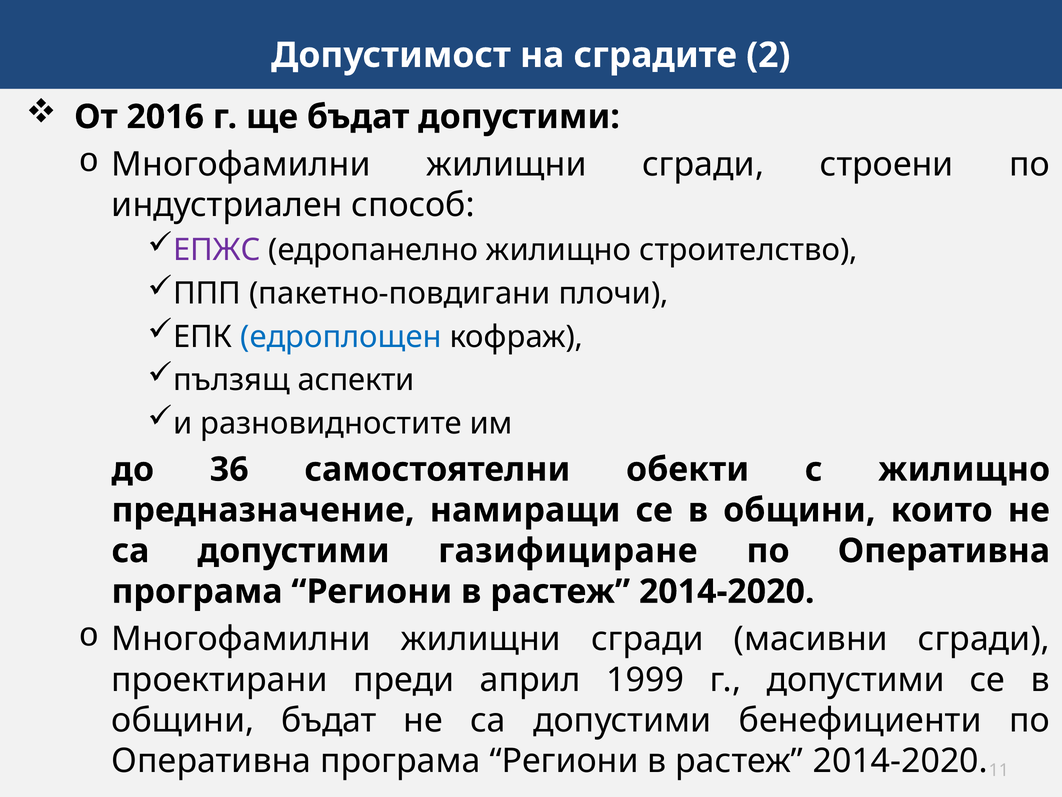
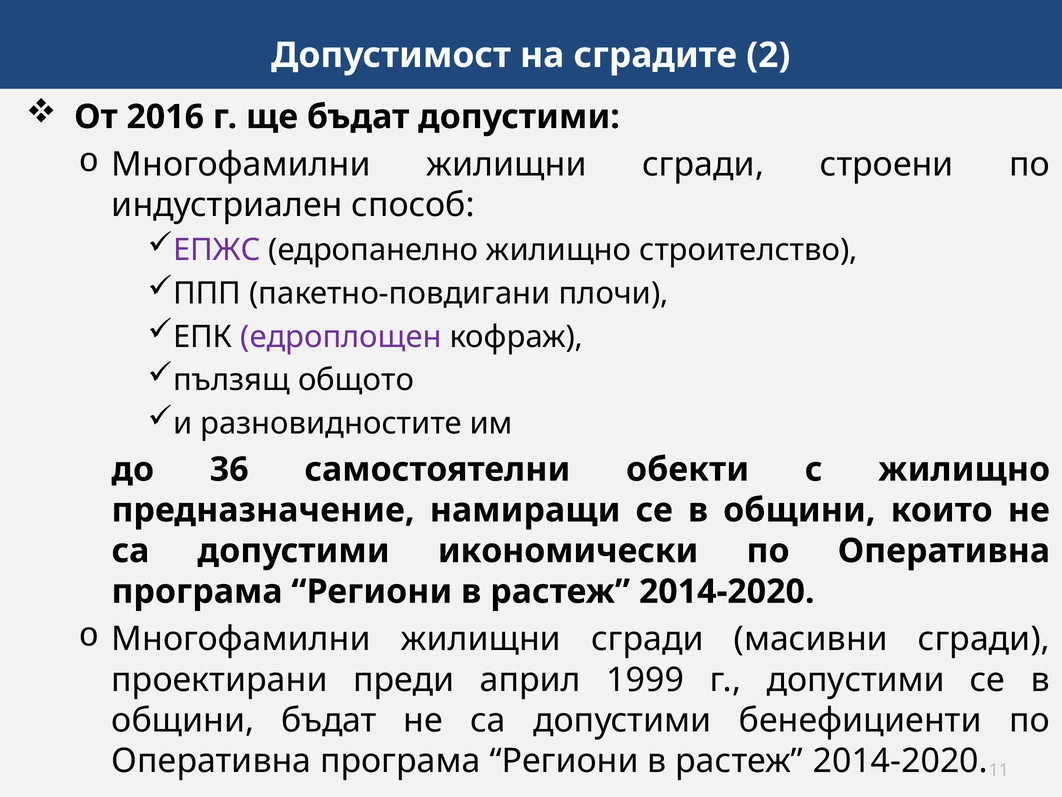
едроплощен colour: blue -> purple
аспекти: аспекти -> общото
газифициране: газифициране -> икономически
